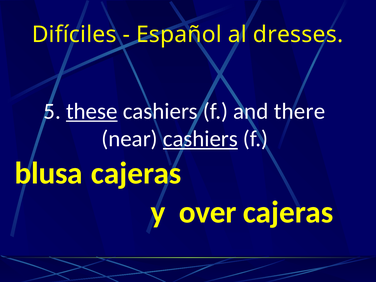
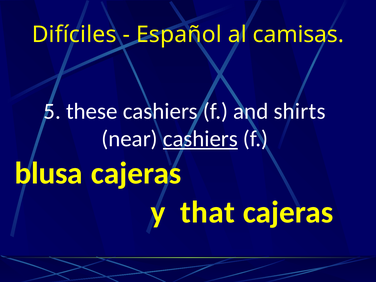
dresses: dresses -> camisas
these underline: present -> none
there: there -> shirts
over: over -> that
